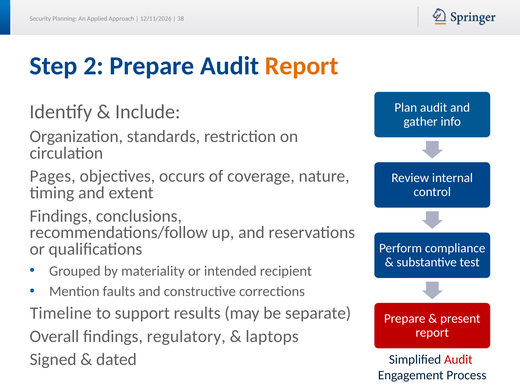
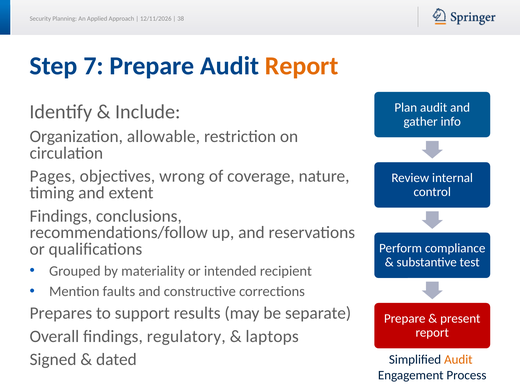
2: 2 -> 7
standards: standards -> allowable
occurs: occurs -> wrong
Timeline: Timeline -> Prepares
Audit at (458, 360) colour: red -> orange
